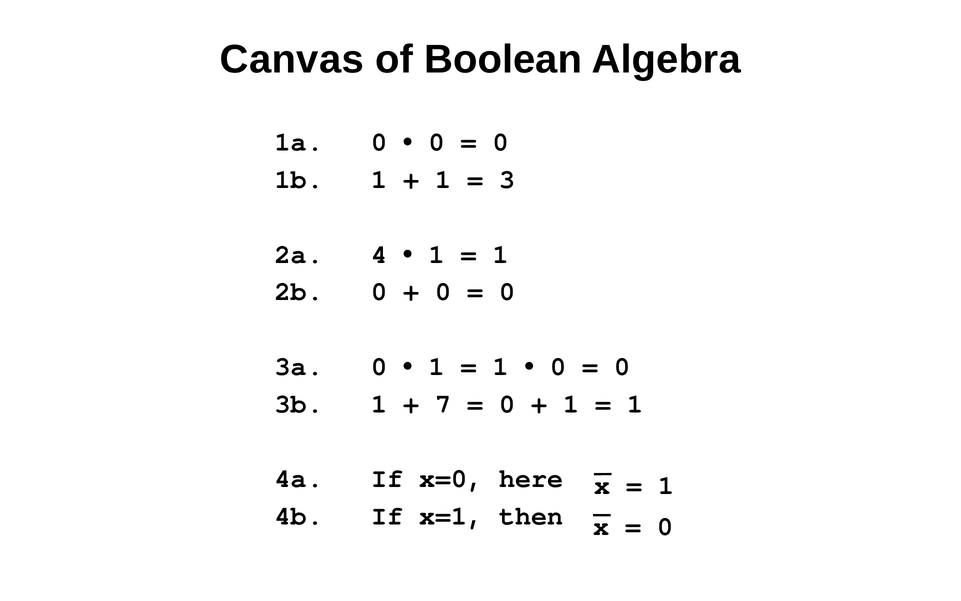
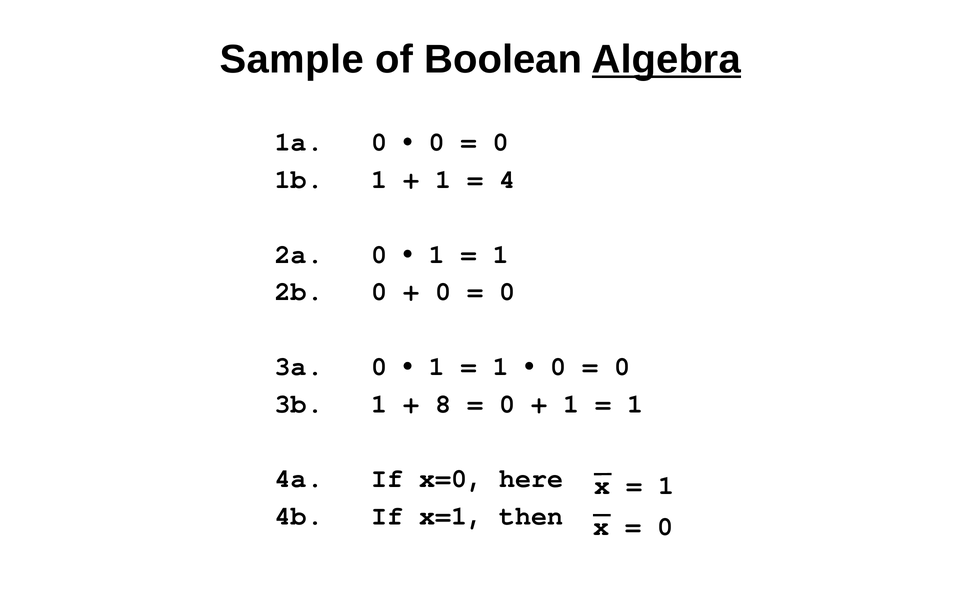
Canvas: Canvas -> Sample
Algebra underline: none -> present
3: 3 -> 4
2a 4: 4 -> 0
7: 7 -> 8
